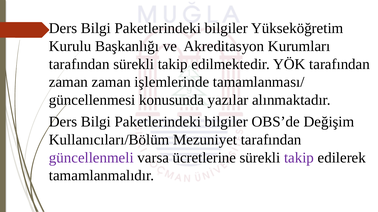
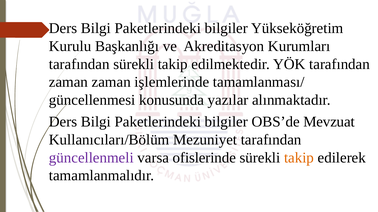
Değişim: Değişim -> Mevzuat
ücretlerine: ücretlerine -> ofislerinde
takip at (299, 158) colour: purple -> orange
